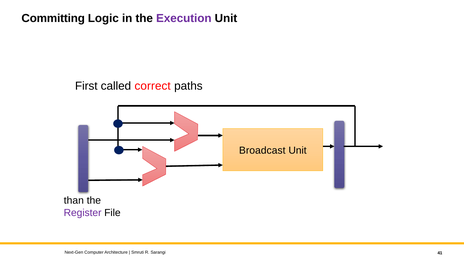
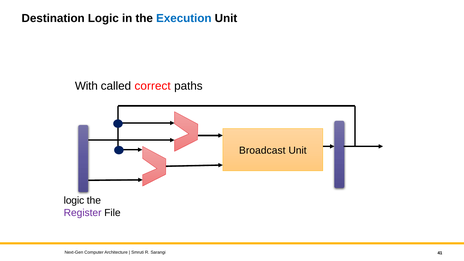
Committing: Committing -> Destination
Execution colour: purple -> blue
First: First -> With
than at (74, 201): than -> logic
